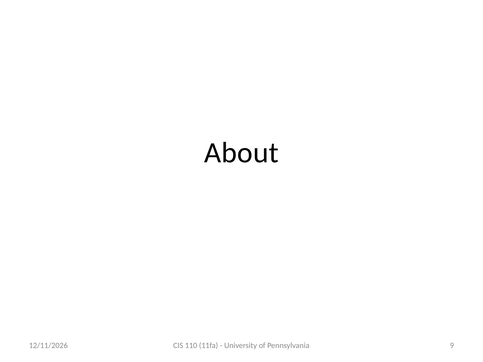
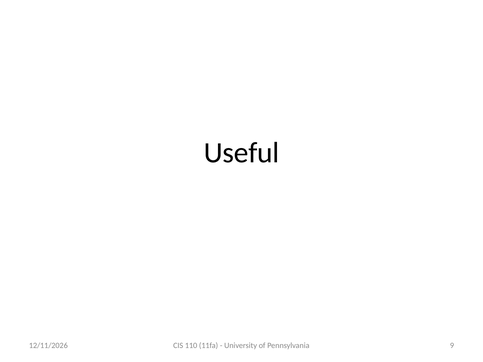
About: About -> Useful
